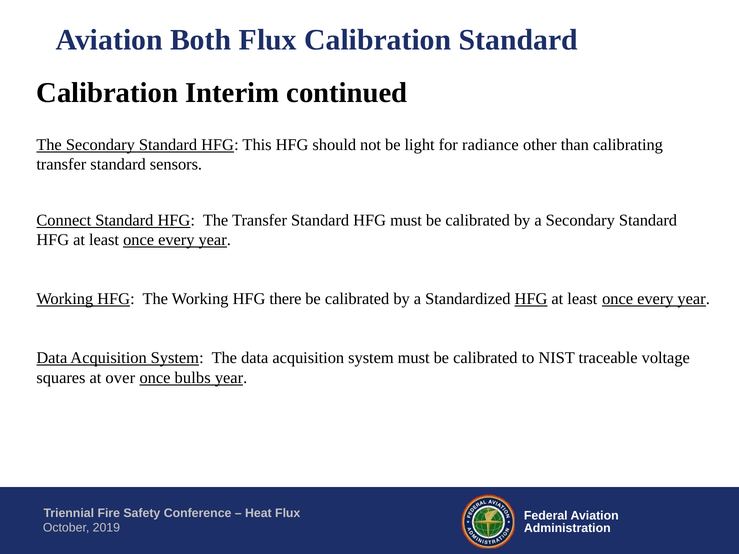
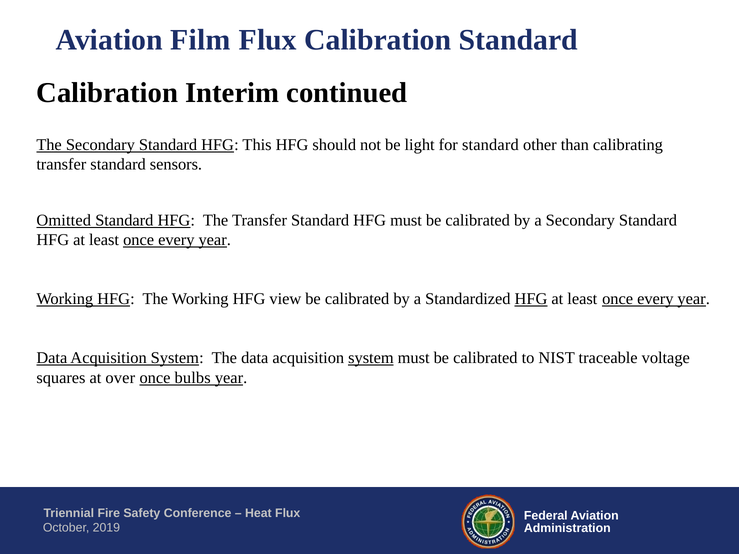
Both: Both -> Film
for radiance: radiance -> standard
Connect: Connect -> Omitted
there: there -> view
system at (371, 358) underline: none -> present
